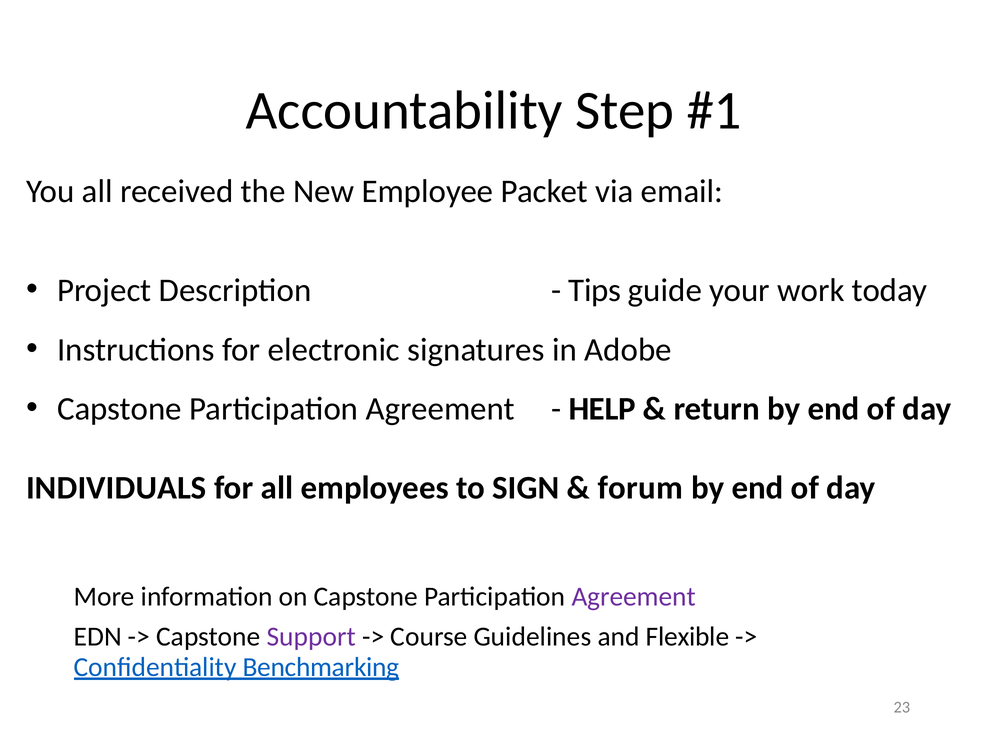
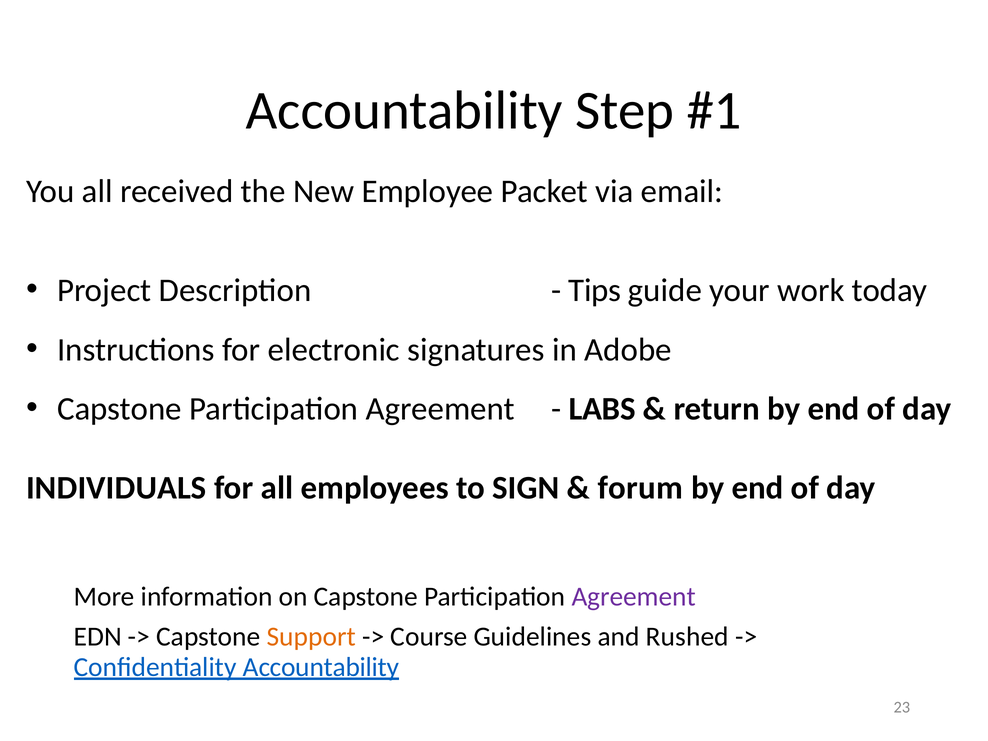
HELP: HELP -> LABS
Support colour: purple -> orange
Flexible: Flexible -> Rushed
Confidentiality Benchmarking: Benchmarking -> Accountability
